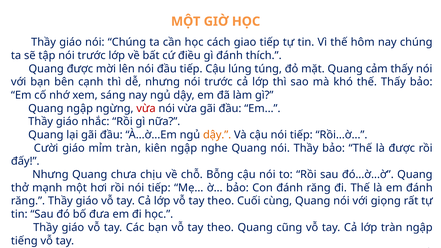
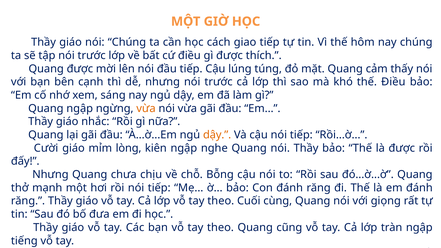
gì đánh: đánh -> được
thế Thấy: Thấy -> Điều
vừa at (146, 109) colour: red -> orange
mỉm tràn: tràn -> lòng
